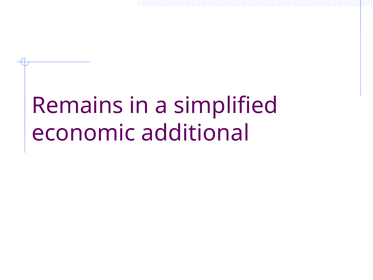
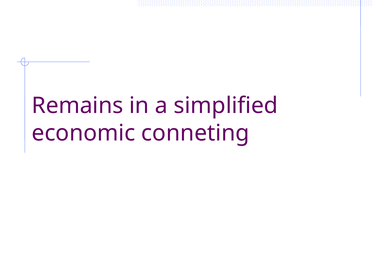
additional: additional -> conneting
